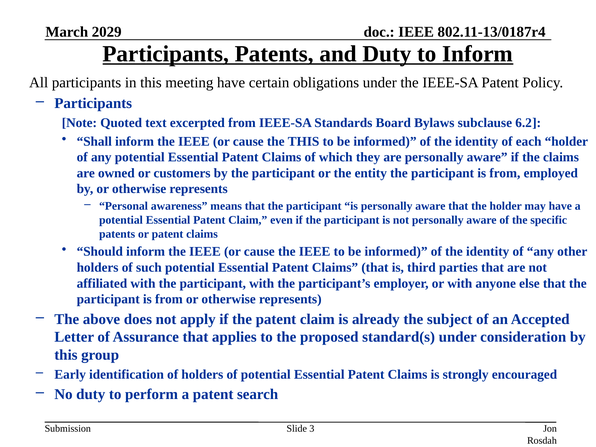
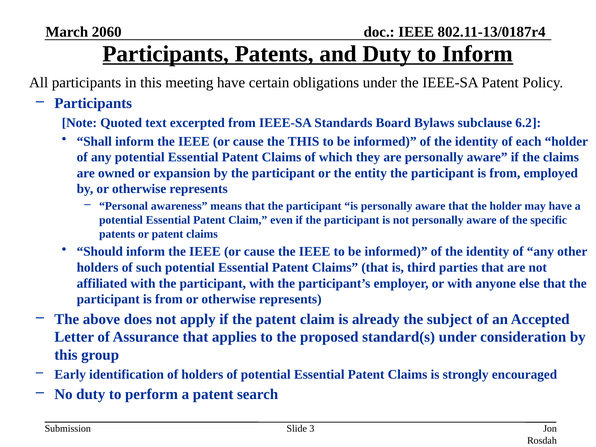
2029: 2029 -> 2060
customers: customers -> expansion
